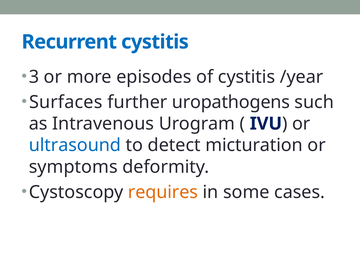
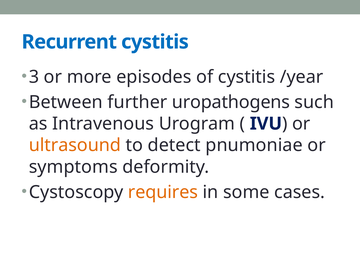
Surfaces: Surfaces -> Between
ultrasound colour: blue -> orange
micturation: micturation -> pnumoniae
